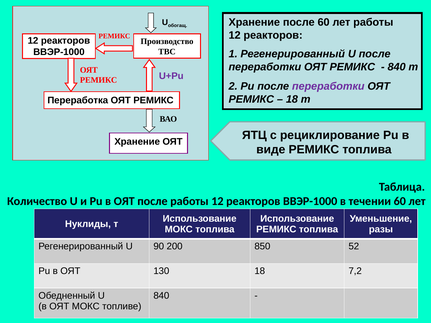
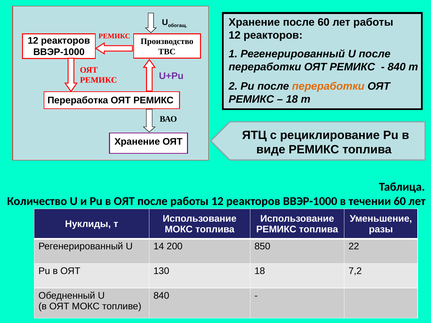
переработки at (328, 86) colour: purple -> orange
90: 90 -> 14
52: 52 -> 22
